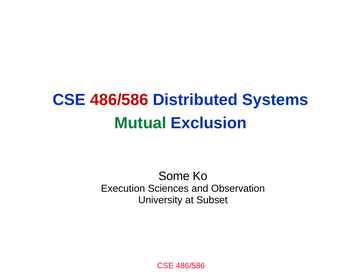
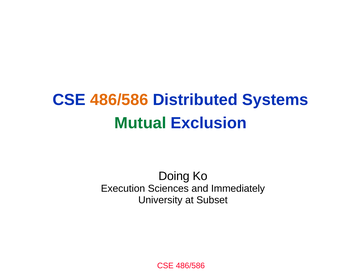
486/586 at (119, 100) colour: red -> orange
Some: Some -> Doing
Observation: Observation -> Immediately
